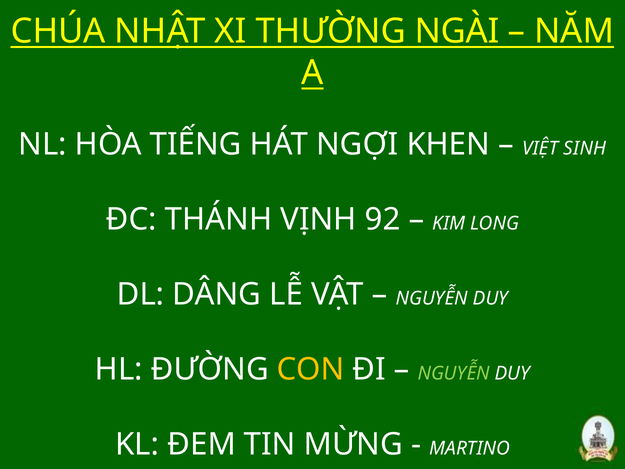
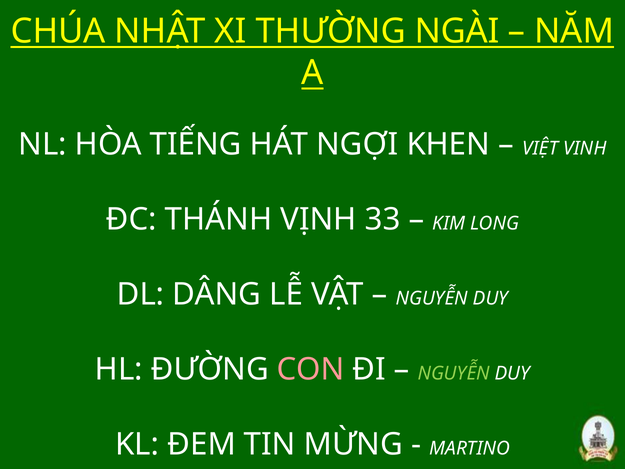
SINH: SINH -> VINH
92: 92 -> 33
CON colour: yellow -> pink
